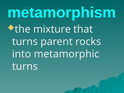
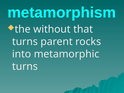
mixture: mixture -> without
